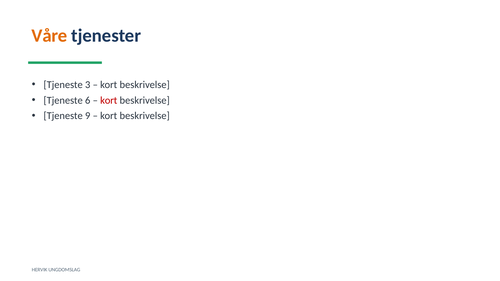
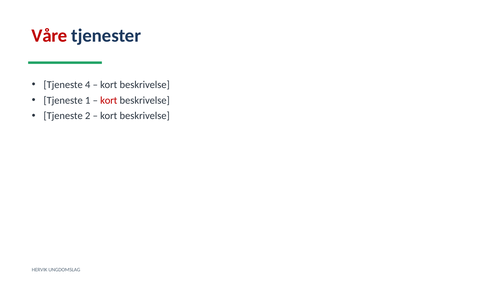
Våre colour: orange -> red
3: 3 -> 4
6: 6 -> 1
9: 9 -> 2
